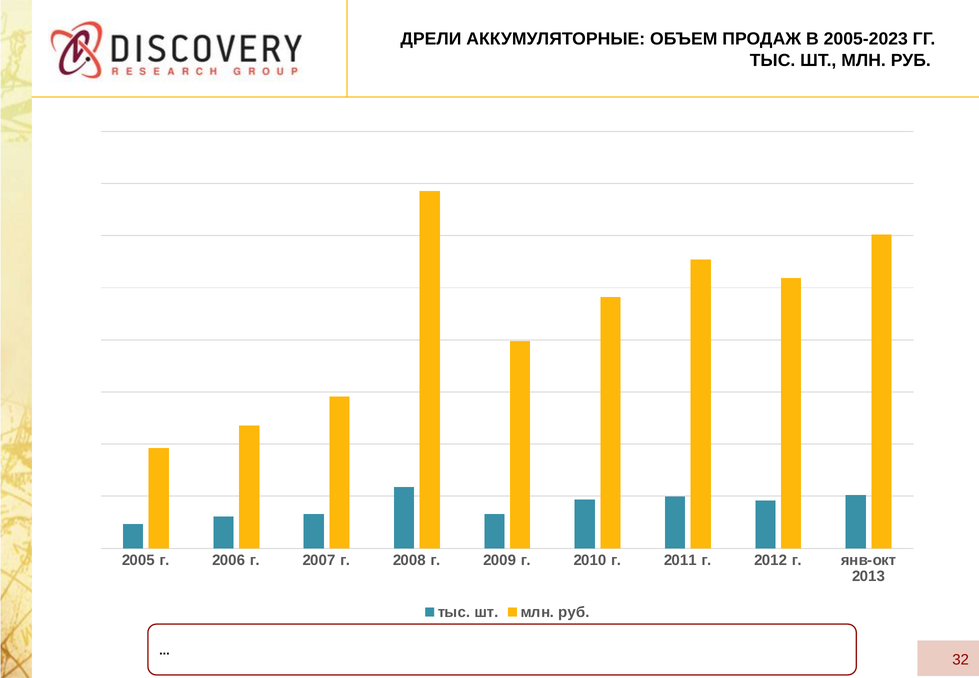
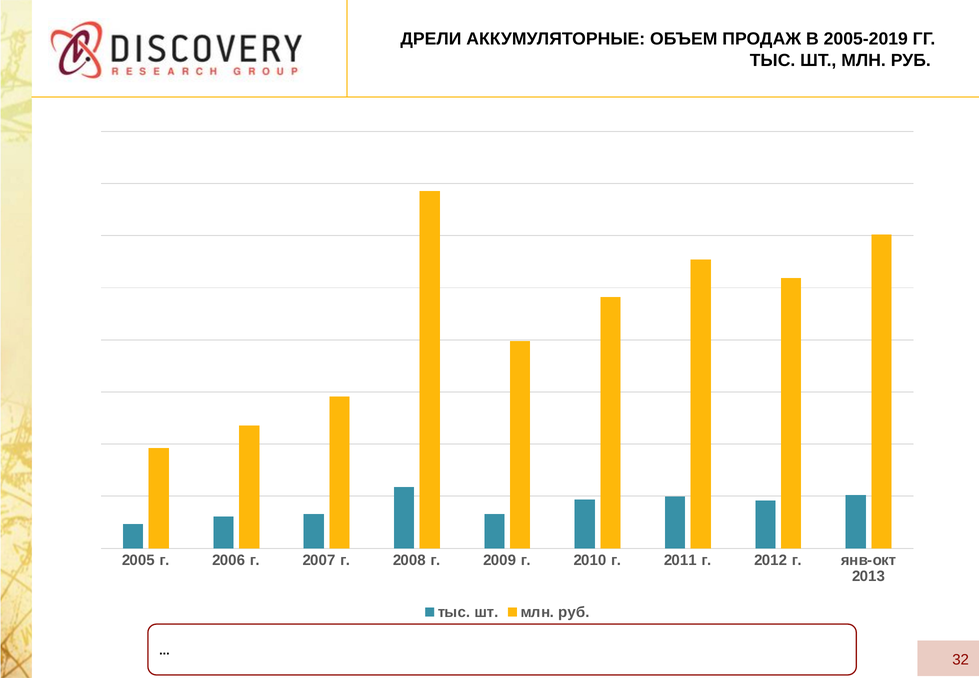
2005-2023: 2005-2023 -> 2005-2019
